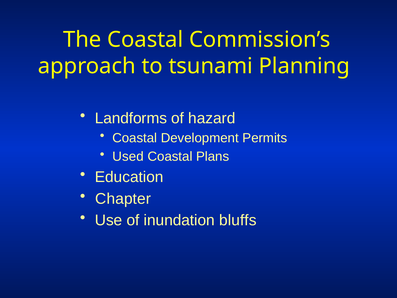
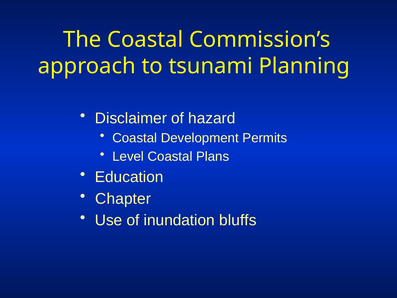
Landforms: Landforms -> Disclaimer
Used: Used -> Level
